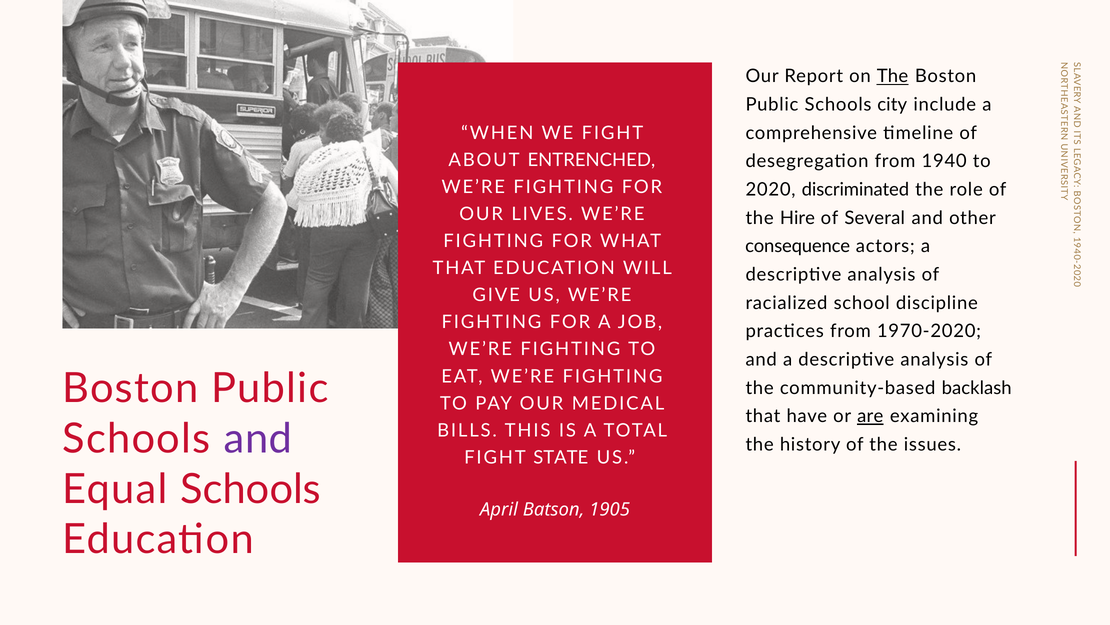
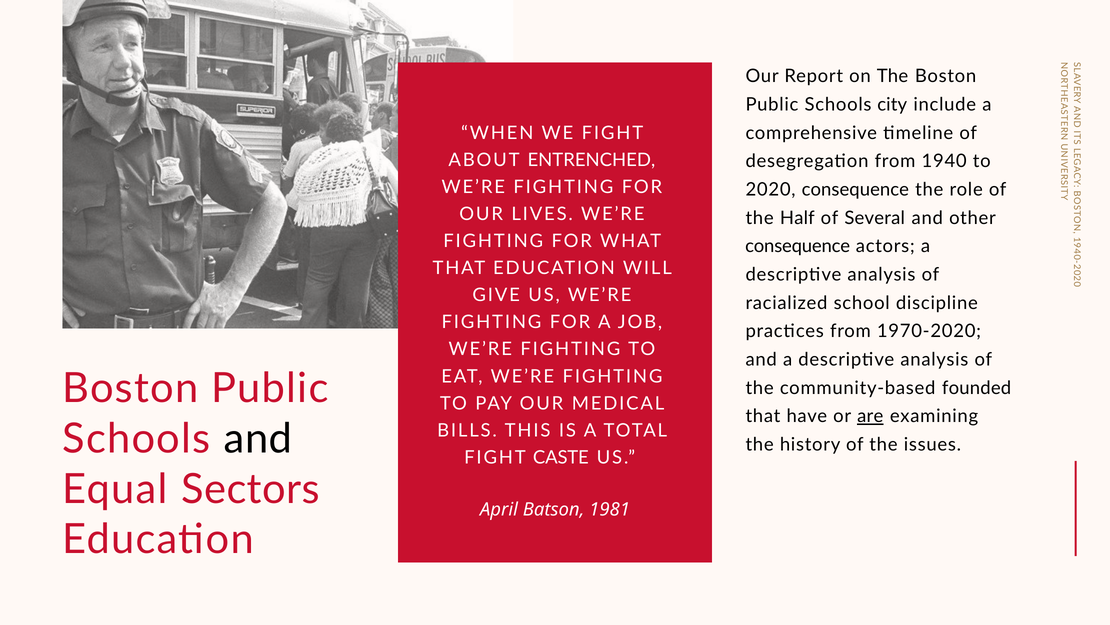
The at (892, 76) underline: present -> none
2020 discriminated: discriminated -> consequence
Hire: Hire -> Half
backlash: backlash -> founded
and at (258, 438) colour: purple -> black
STATE: STATE -> CASTE
Equal Schools: Schools -> Sectors
1905: 1905 -> 1981
